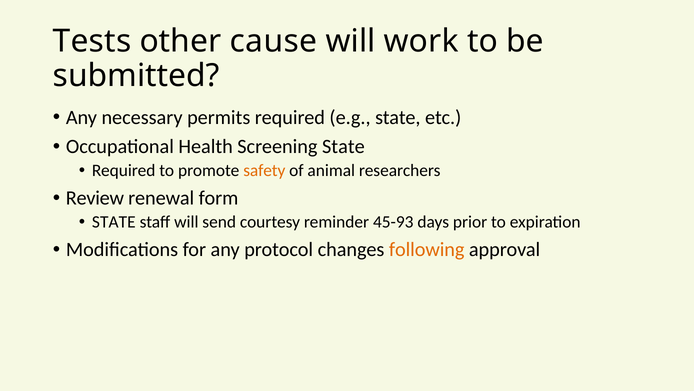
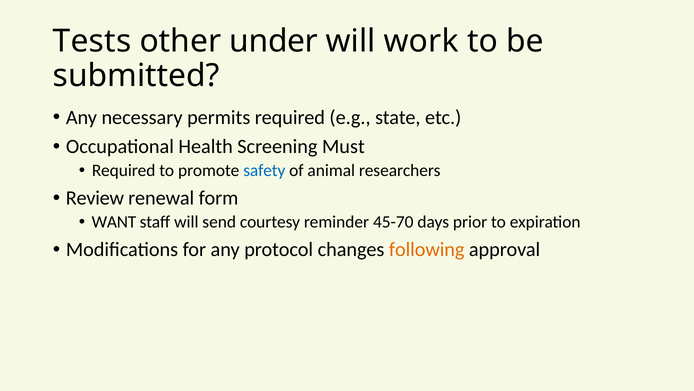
cause: cause -> under
Screening State: State -> Must
safety colour: orange -> blue
STATE at (114, 222): STATE -> WANT
45-93: 45-93 -> 45-70
